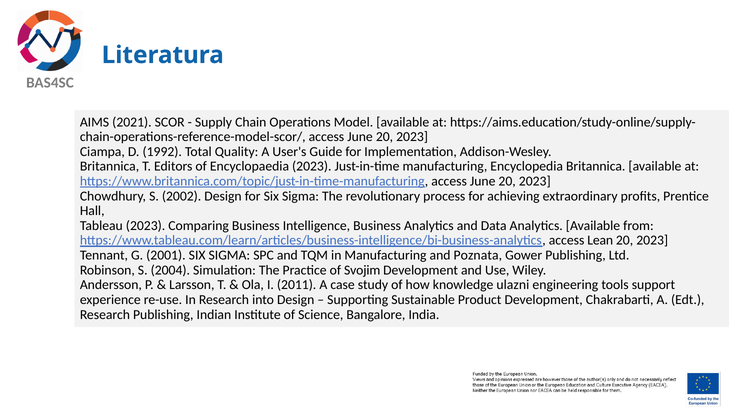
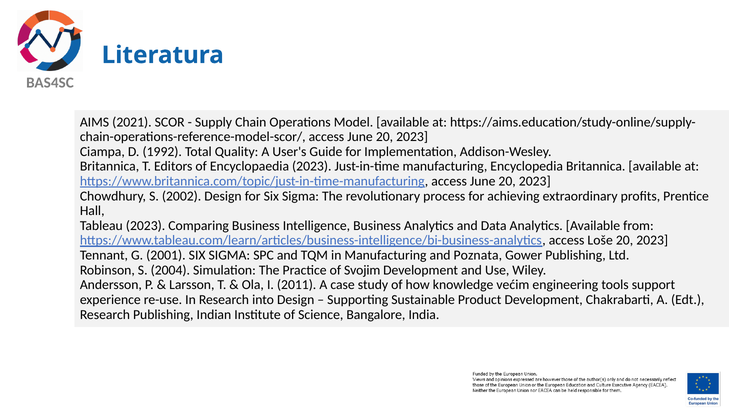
Lean: Lean -> Loše
ulazni: ulazni -> većim
